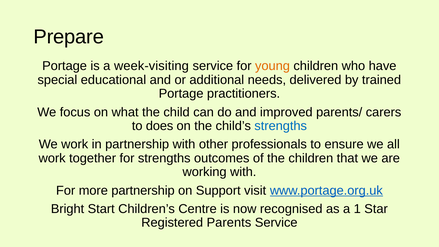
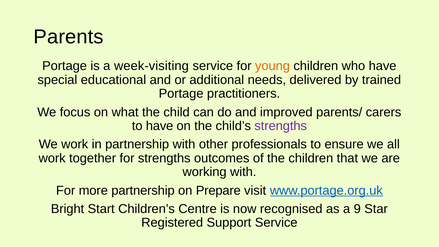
Prepare: Prepare -> Parents
to does: does -> have
strengths at (281, 126) colour: blue -> purple
Support: Support -> Prepare
1: 1 -> 9
Parents: Parents -> Support
